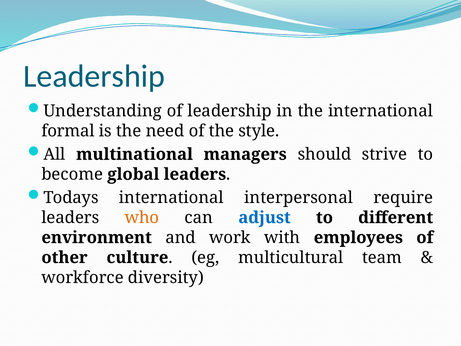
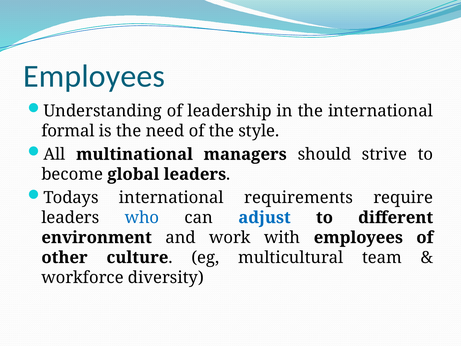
Leadership at (94, 76): Leadership -> Employees
interpersonal: interpersonal -> requirements
who colour: orange -> blue
